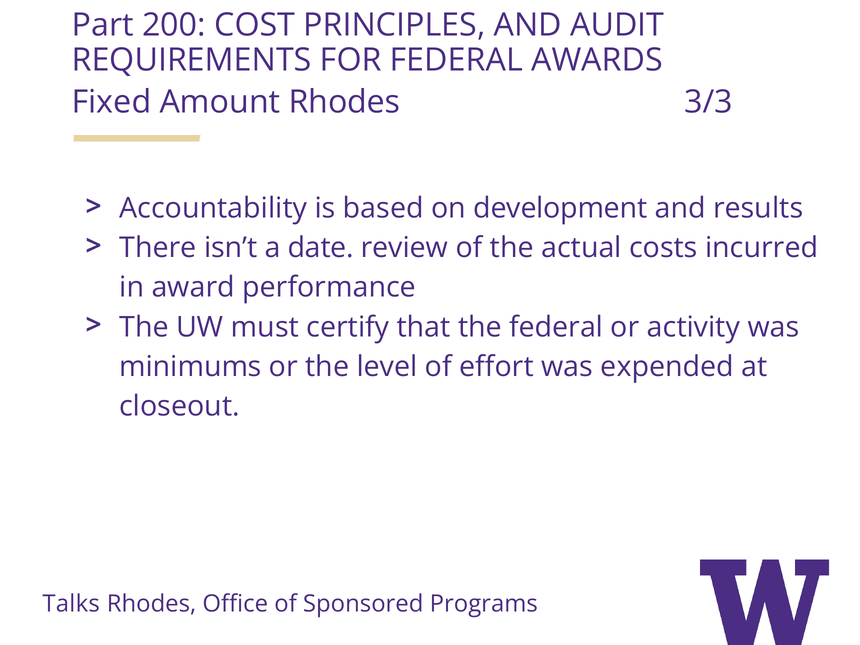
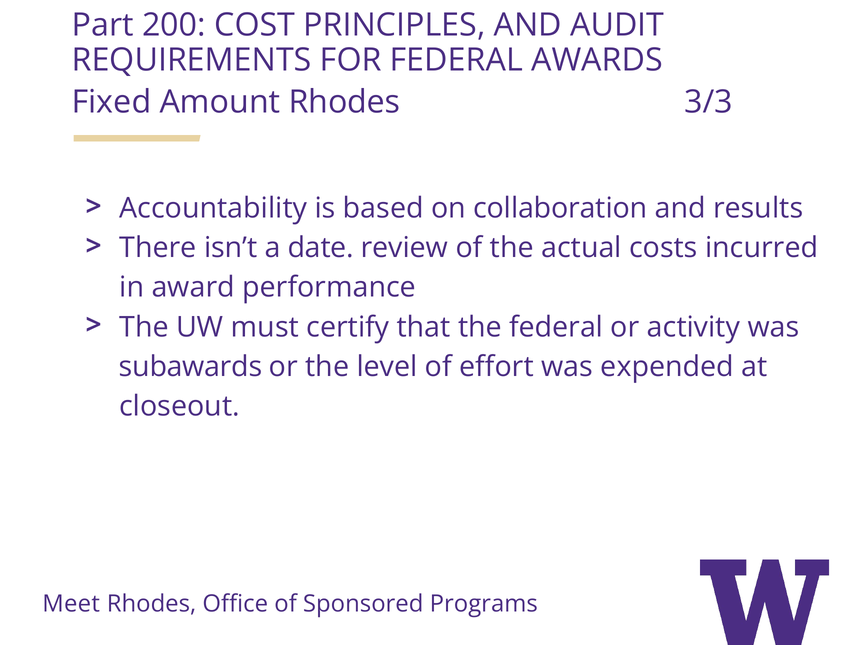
development: development -> collaboration
minimums: minimums -> subawards
Talks: Talks -> Meet
